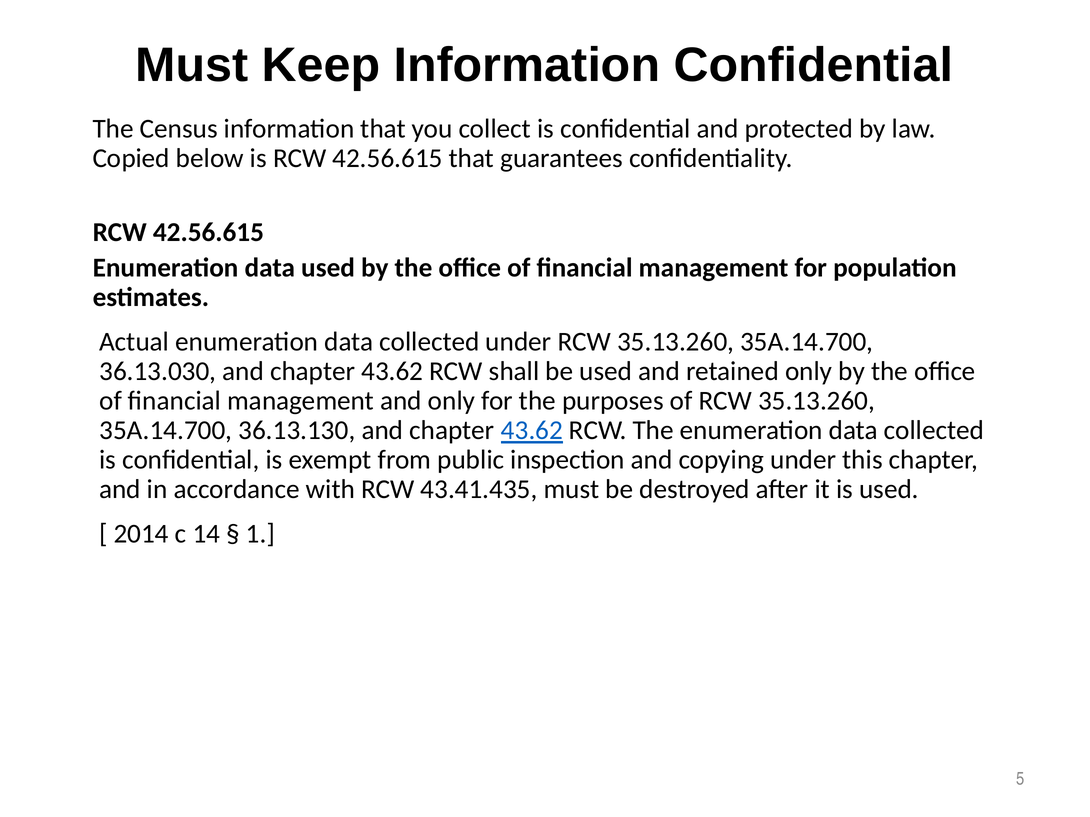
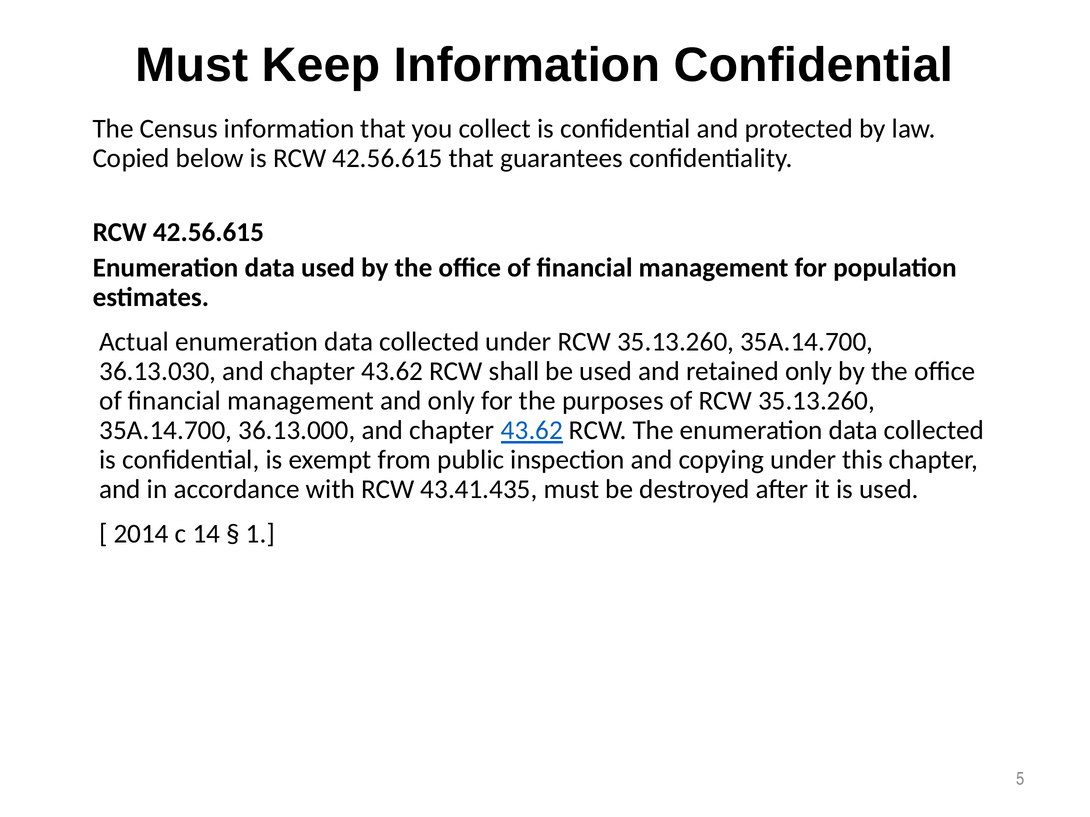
36.13.130: 36.13.130 -> 36.13.000
